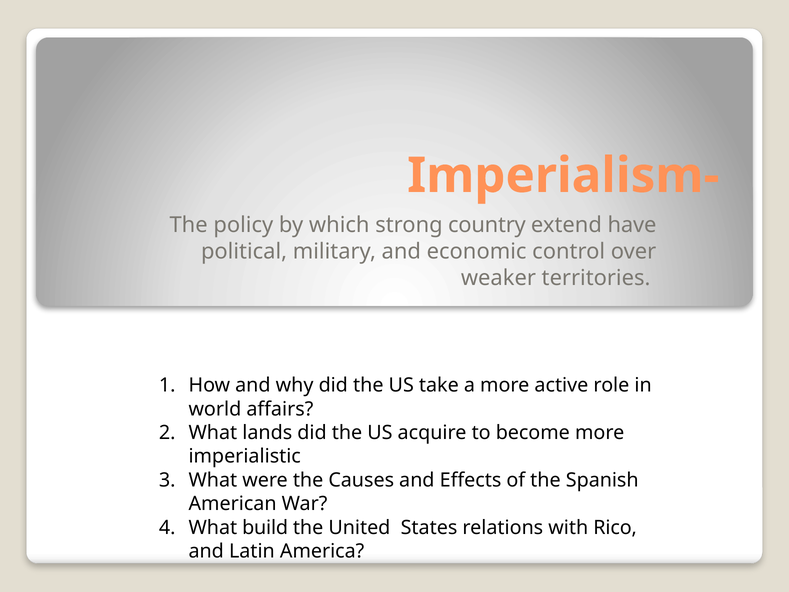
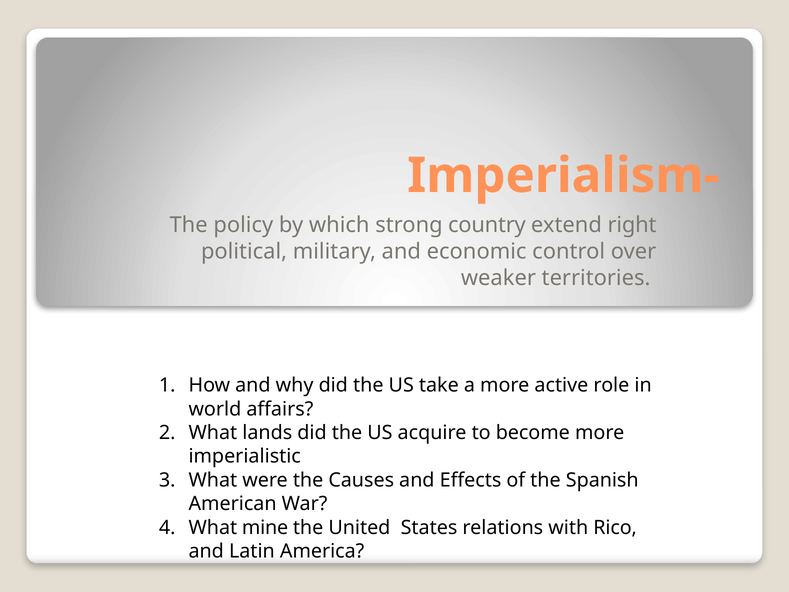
have: have -> right
build: build -> mine
